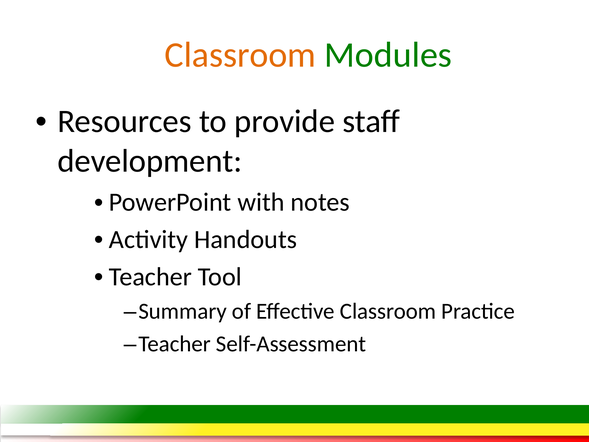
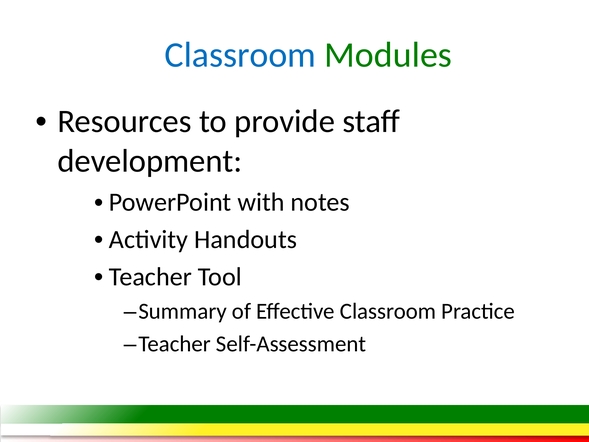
Classroom at (240, 55) colour: orange -> blue
